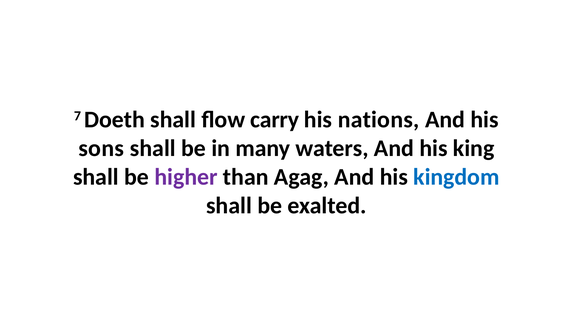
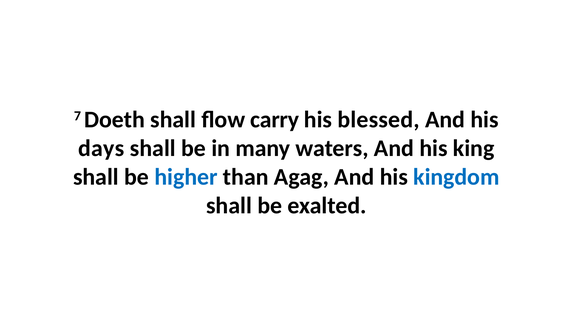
nations: nations -> blessed
sons: sons -> days
higher colour: purple -> blue
